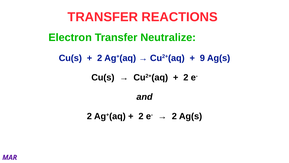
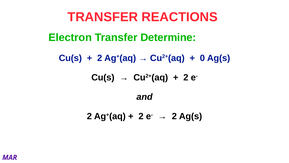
Neutralize: Neutralize -> Determine
9: 9 -> 0
